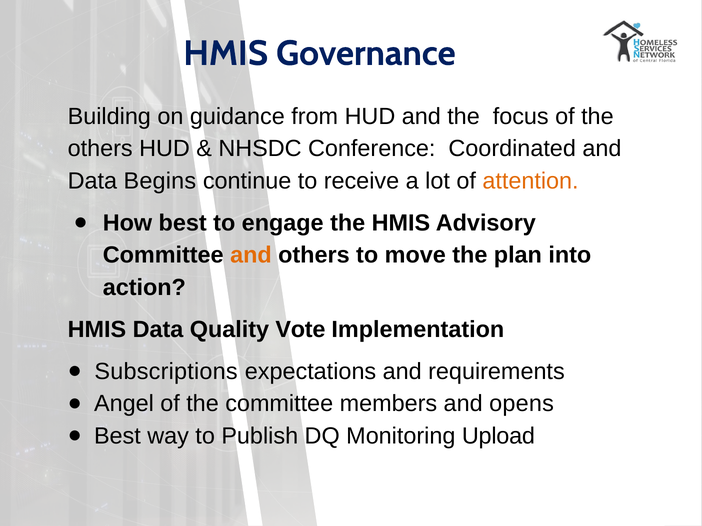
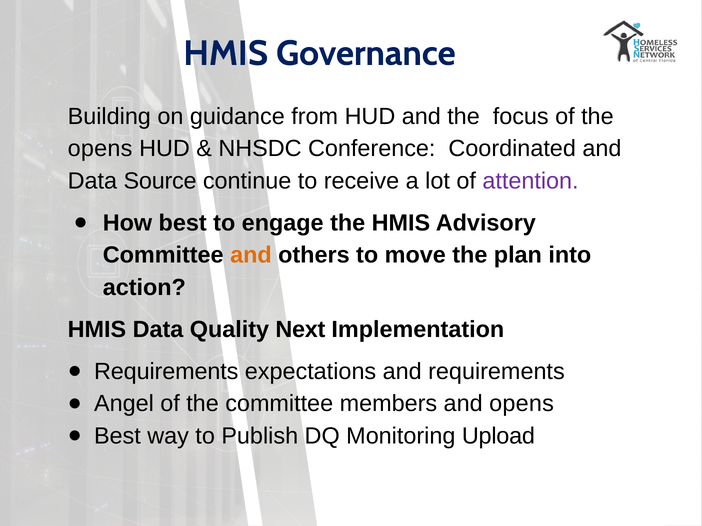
others at (100, 149): others -> opens
Begins: Begins -> Source
attention colour: orange -> purple
Vote: Vote -> Next
Subscriptions at (166, 372): Subscriptions -> Requirements
